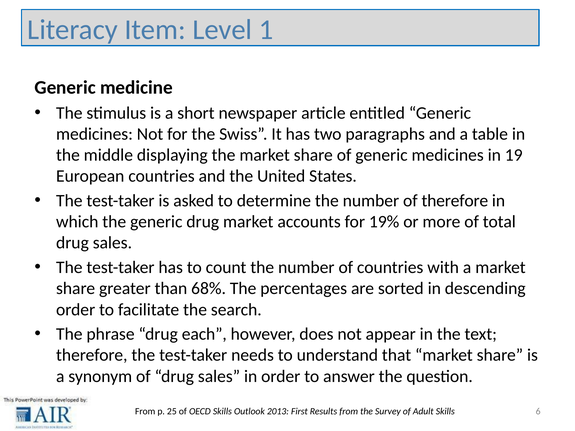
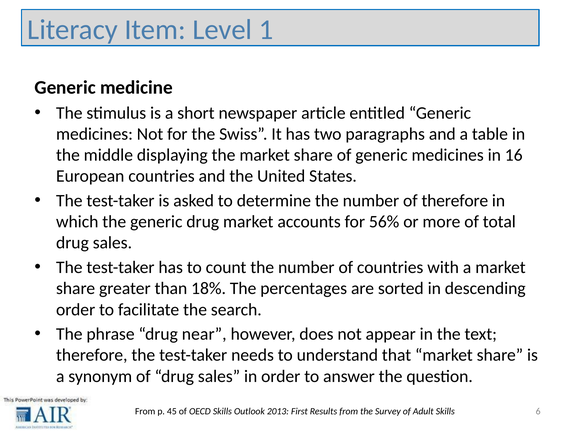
19: 19 -> 16
19%: 19% -> 56%
68%: 68% -> 18%
each: each -> near
25: 25 -> 45
